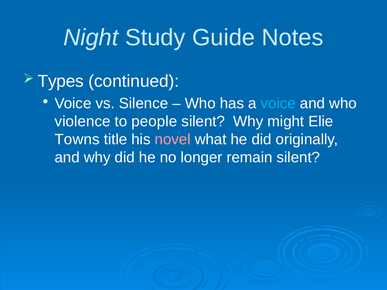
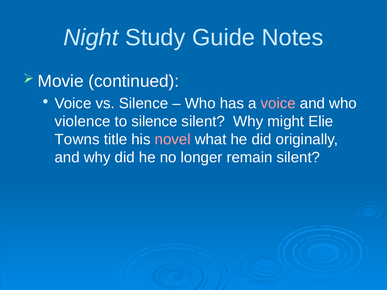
Types: Types -> Movie
voice at (278, 103) colour: light blue -> pink
to people: people -> silence
